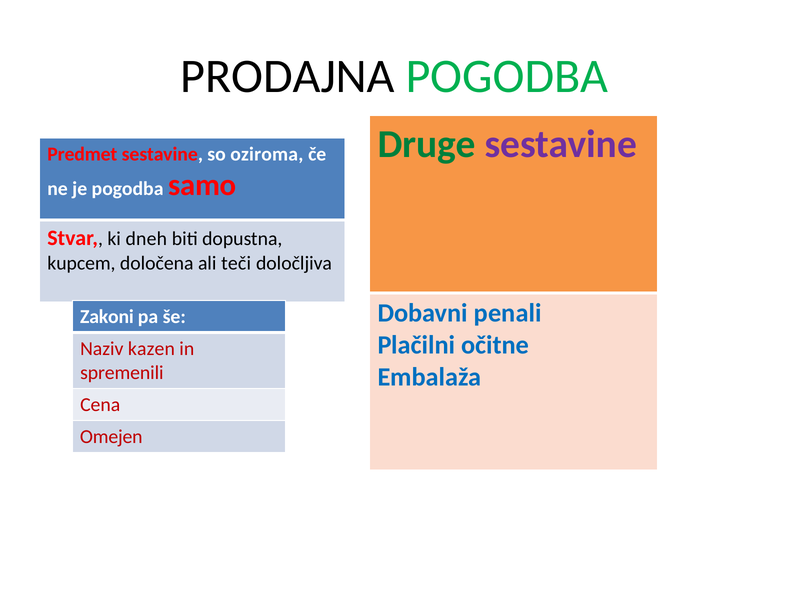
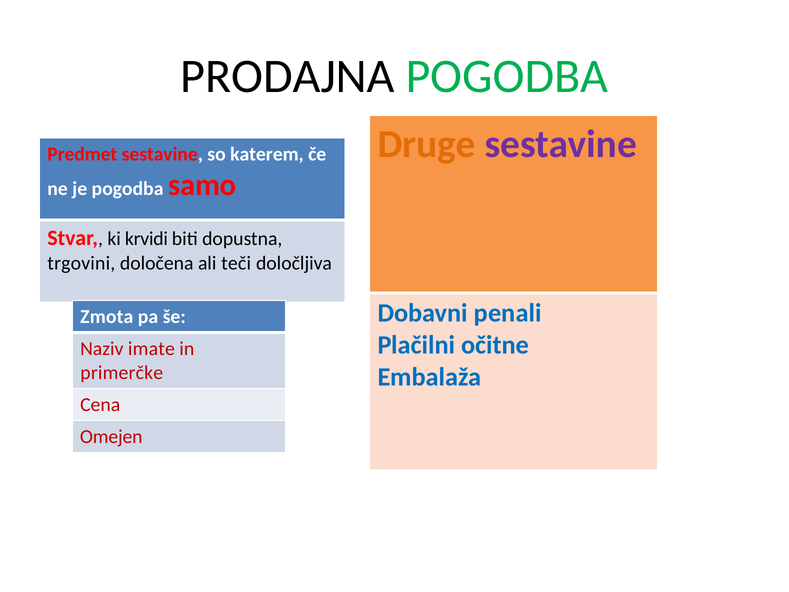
Druge colour: green -> orange
oziroma: oziroma -> katerem
dneh: dneh -> krvidi
kupcem: kupcem -> trgovini
Zakoni: Zakoni -> Zmota
kazen: kazen -> imate
spremenili: spremenili -> primerčke
